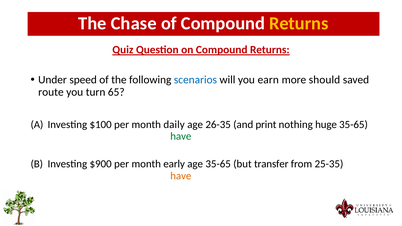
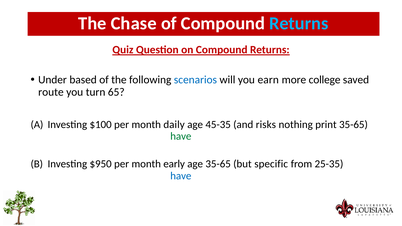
Returns at (299, 23) colour: yellow -> light blue
speed: speed -> based
should: should -> college
26-35: 26-35 -> 45-35
print: print -> risks
huge: huge -> print
74: 74 -> 44
$900: $900 -> $950
transfer: transfer -> specific
have at (181, 176) colour: orange -> blue
